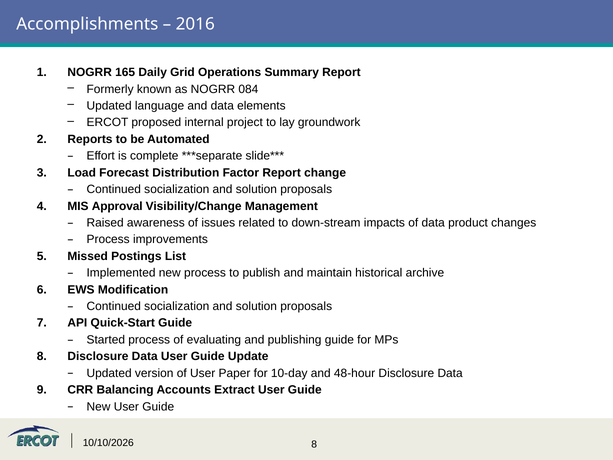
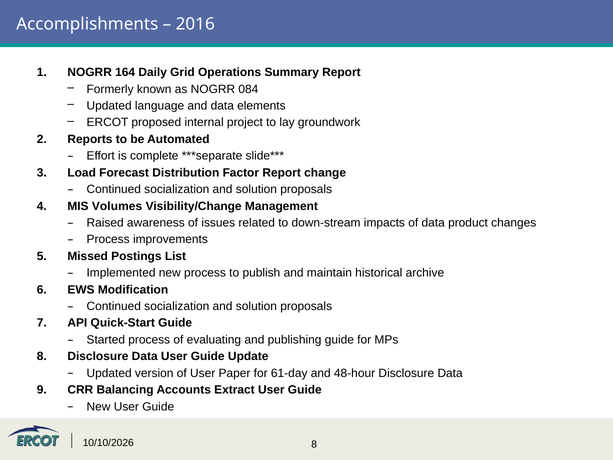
165: 165 -> 164
Approval: Approval -> Volumes
10-day: 10-day -> 61-day
